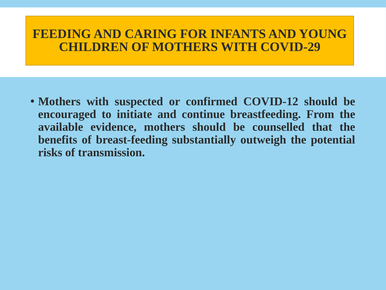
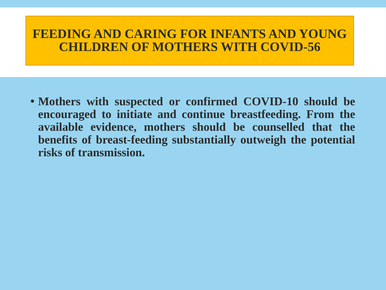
COVID-29: COVID-29 -> COVID-56
COVID-12: COVID-12 -> COVID-10
